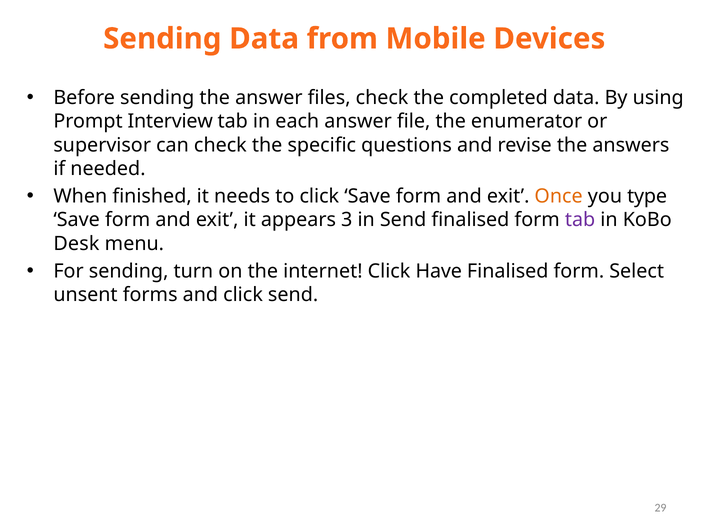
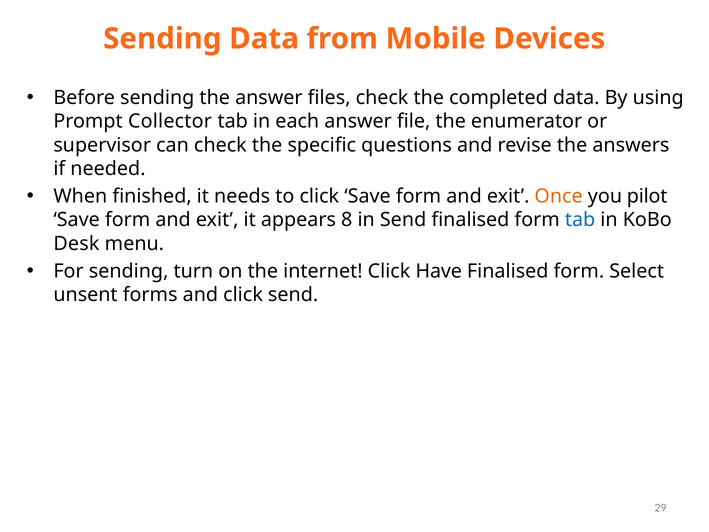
Interview: Interview -> Collector
type: type -> pilot
3: 3 -> 8
tab at (580, 220) colour: purple -> blue
